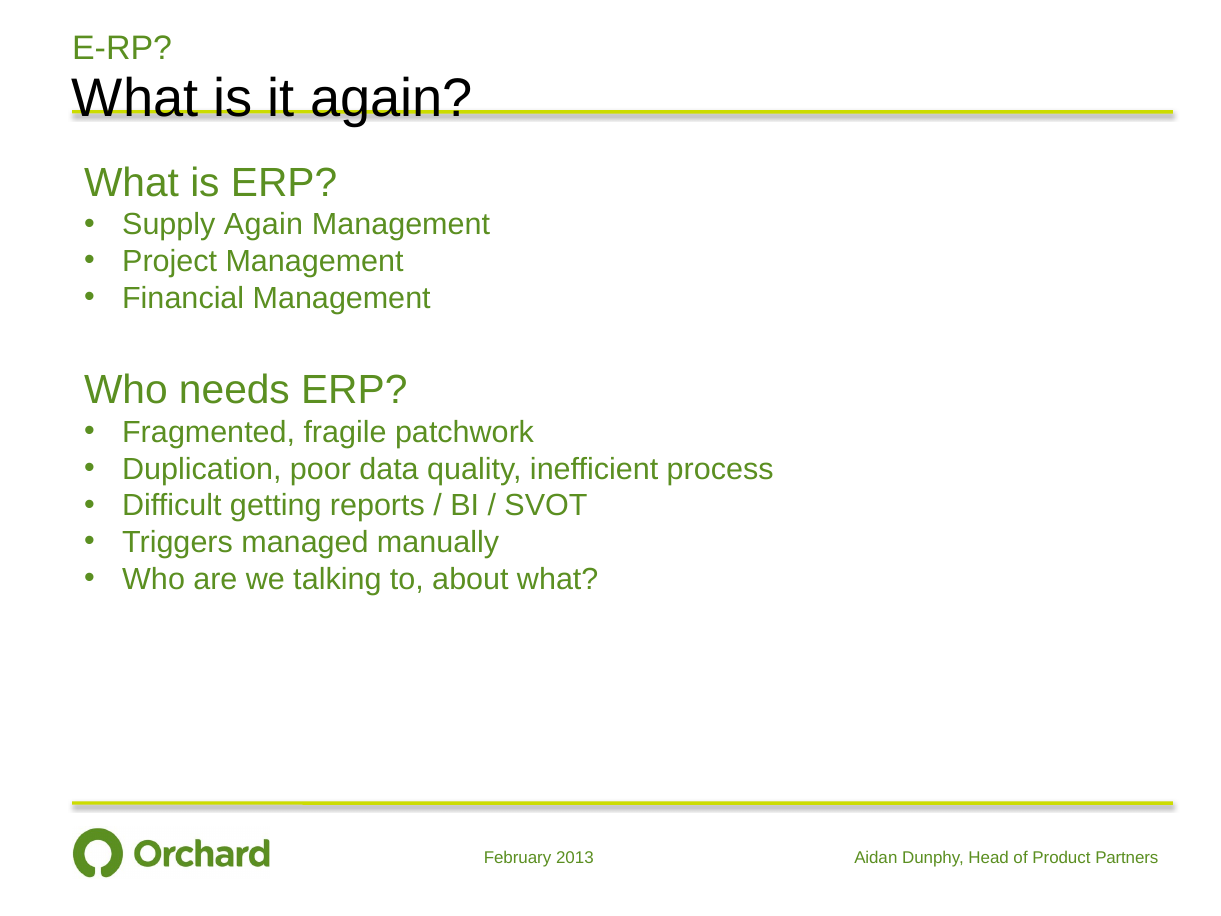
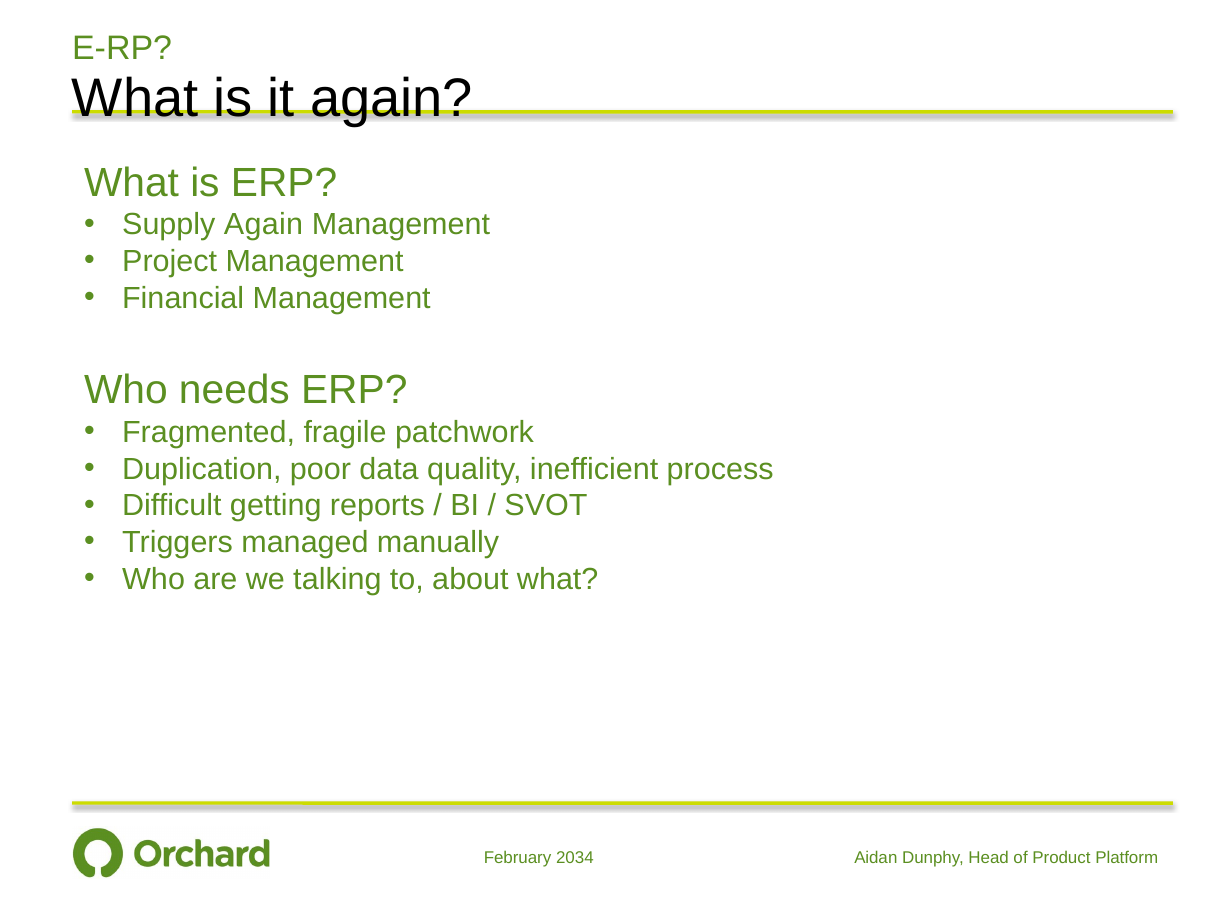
2013: 2013 -> 2034
Partners: Partners -> Platform
